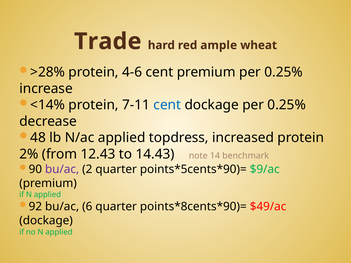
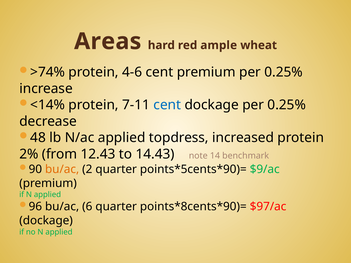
Trade: Trade -> Areas
>28%: >28% -> >74%
bu/ac at (62, 169) colour: purple -> orange
92: 92 -> 96
$49/ac: $49/ac -> $97/ac
